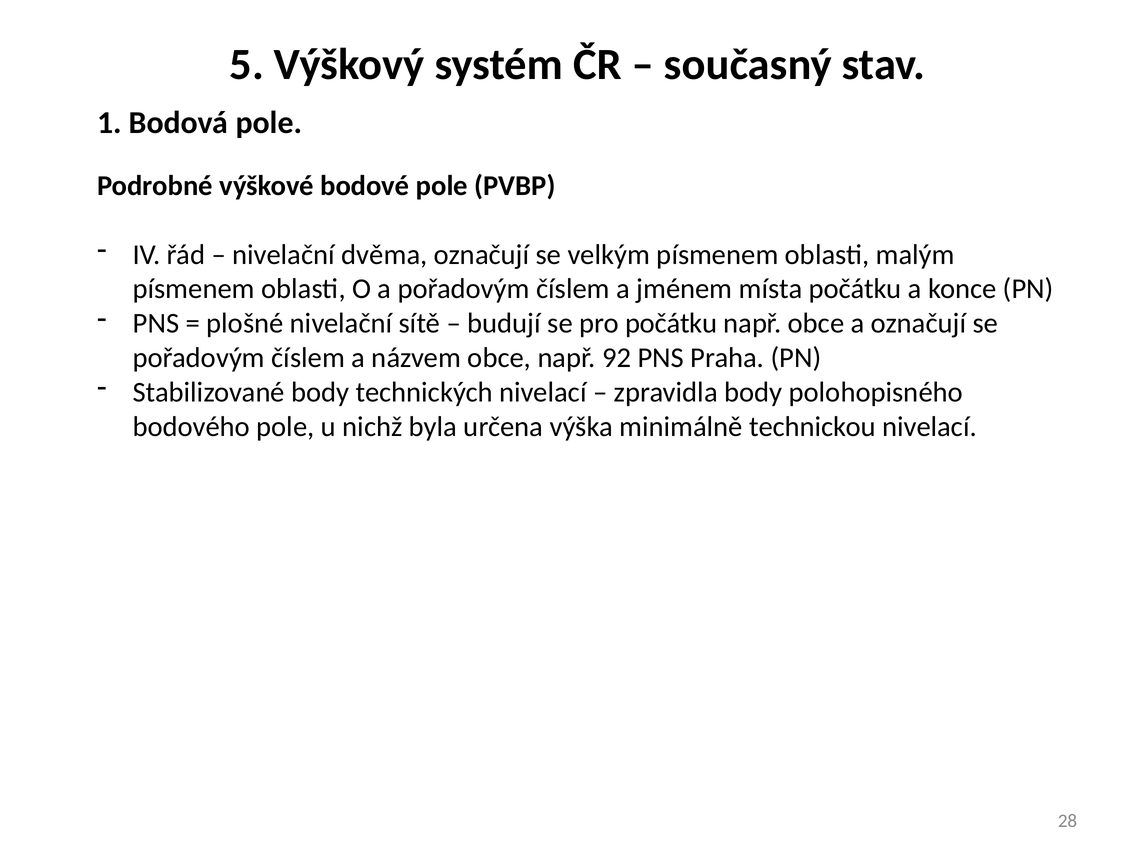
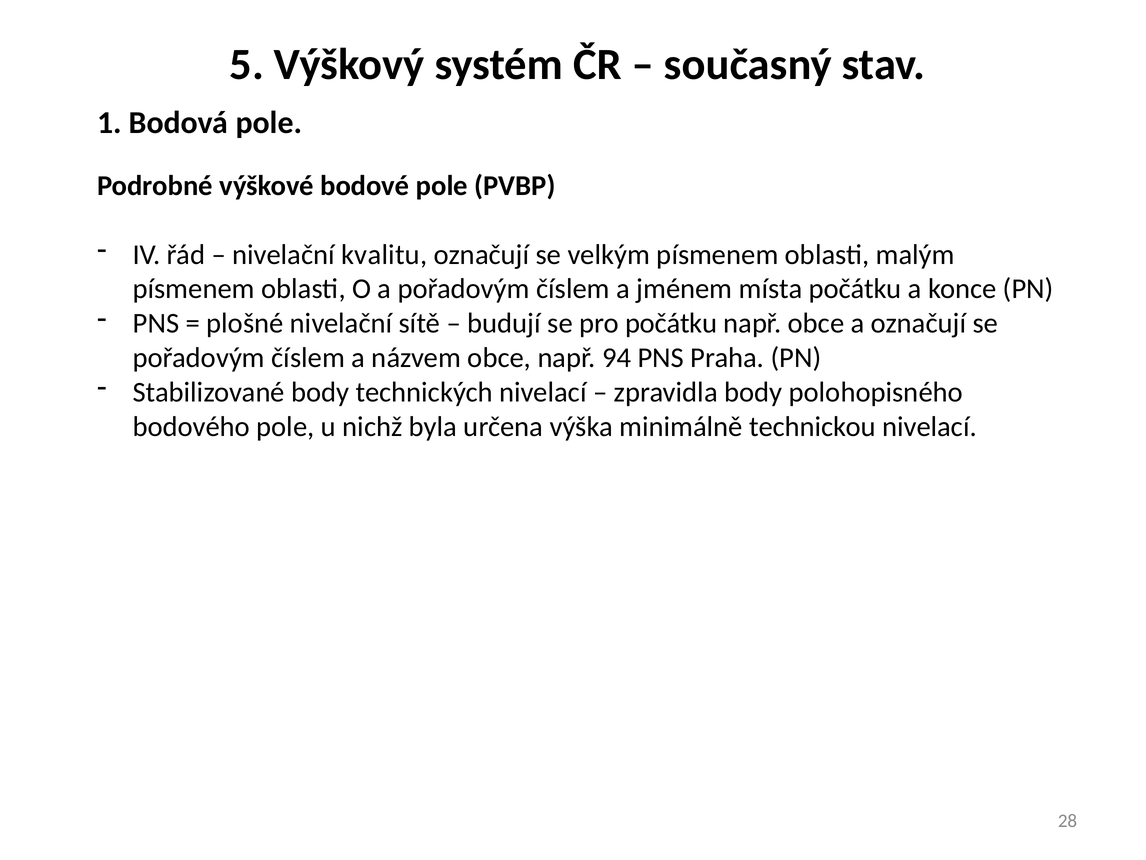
dvěma: dvěma -> kvalitu
92: 92 -> 94
